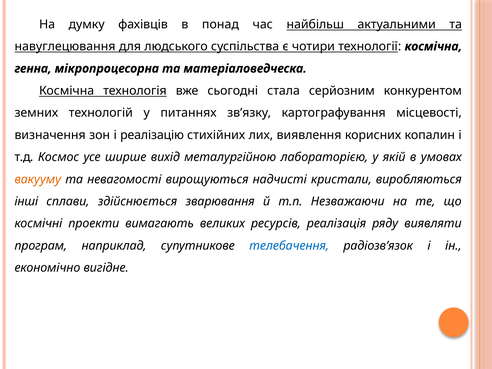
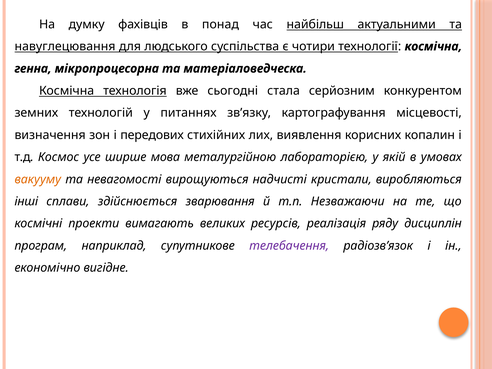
реалізацію: реалізацію -> передових
вихід: вихід -> мова
виявляти: виявляти -> дисциплін
телебачення colour: blue -> purple
